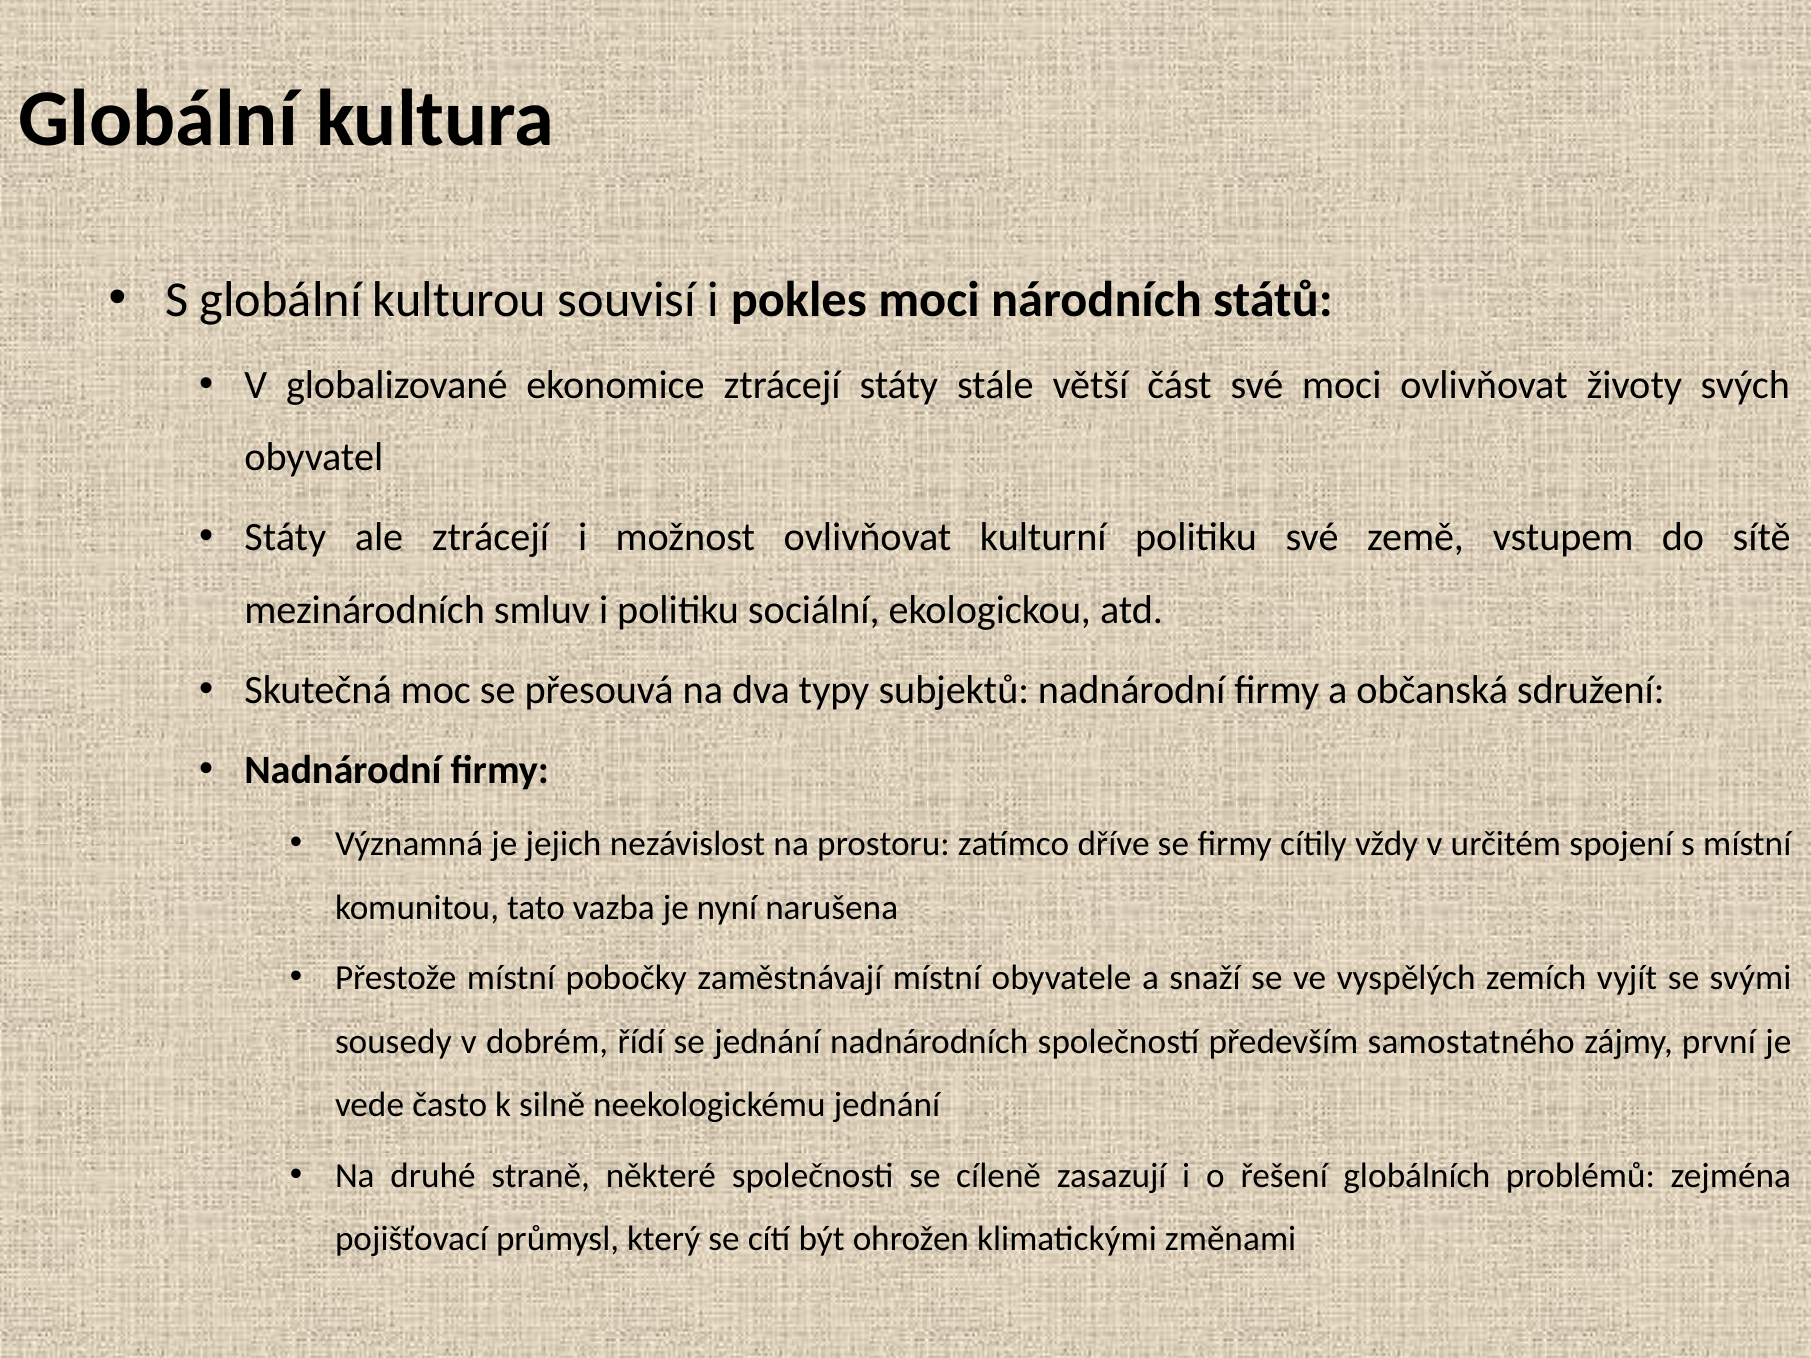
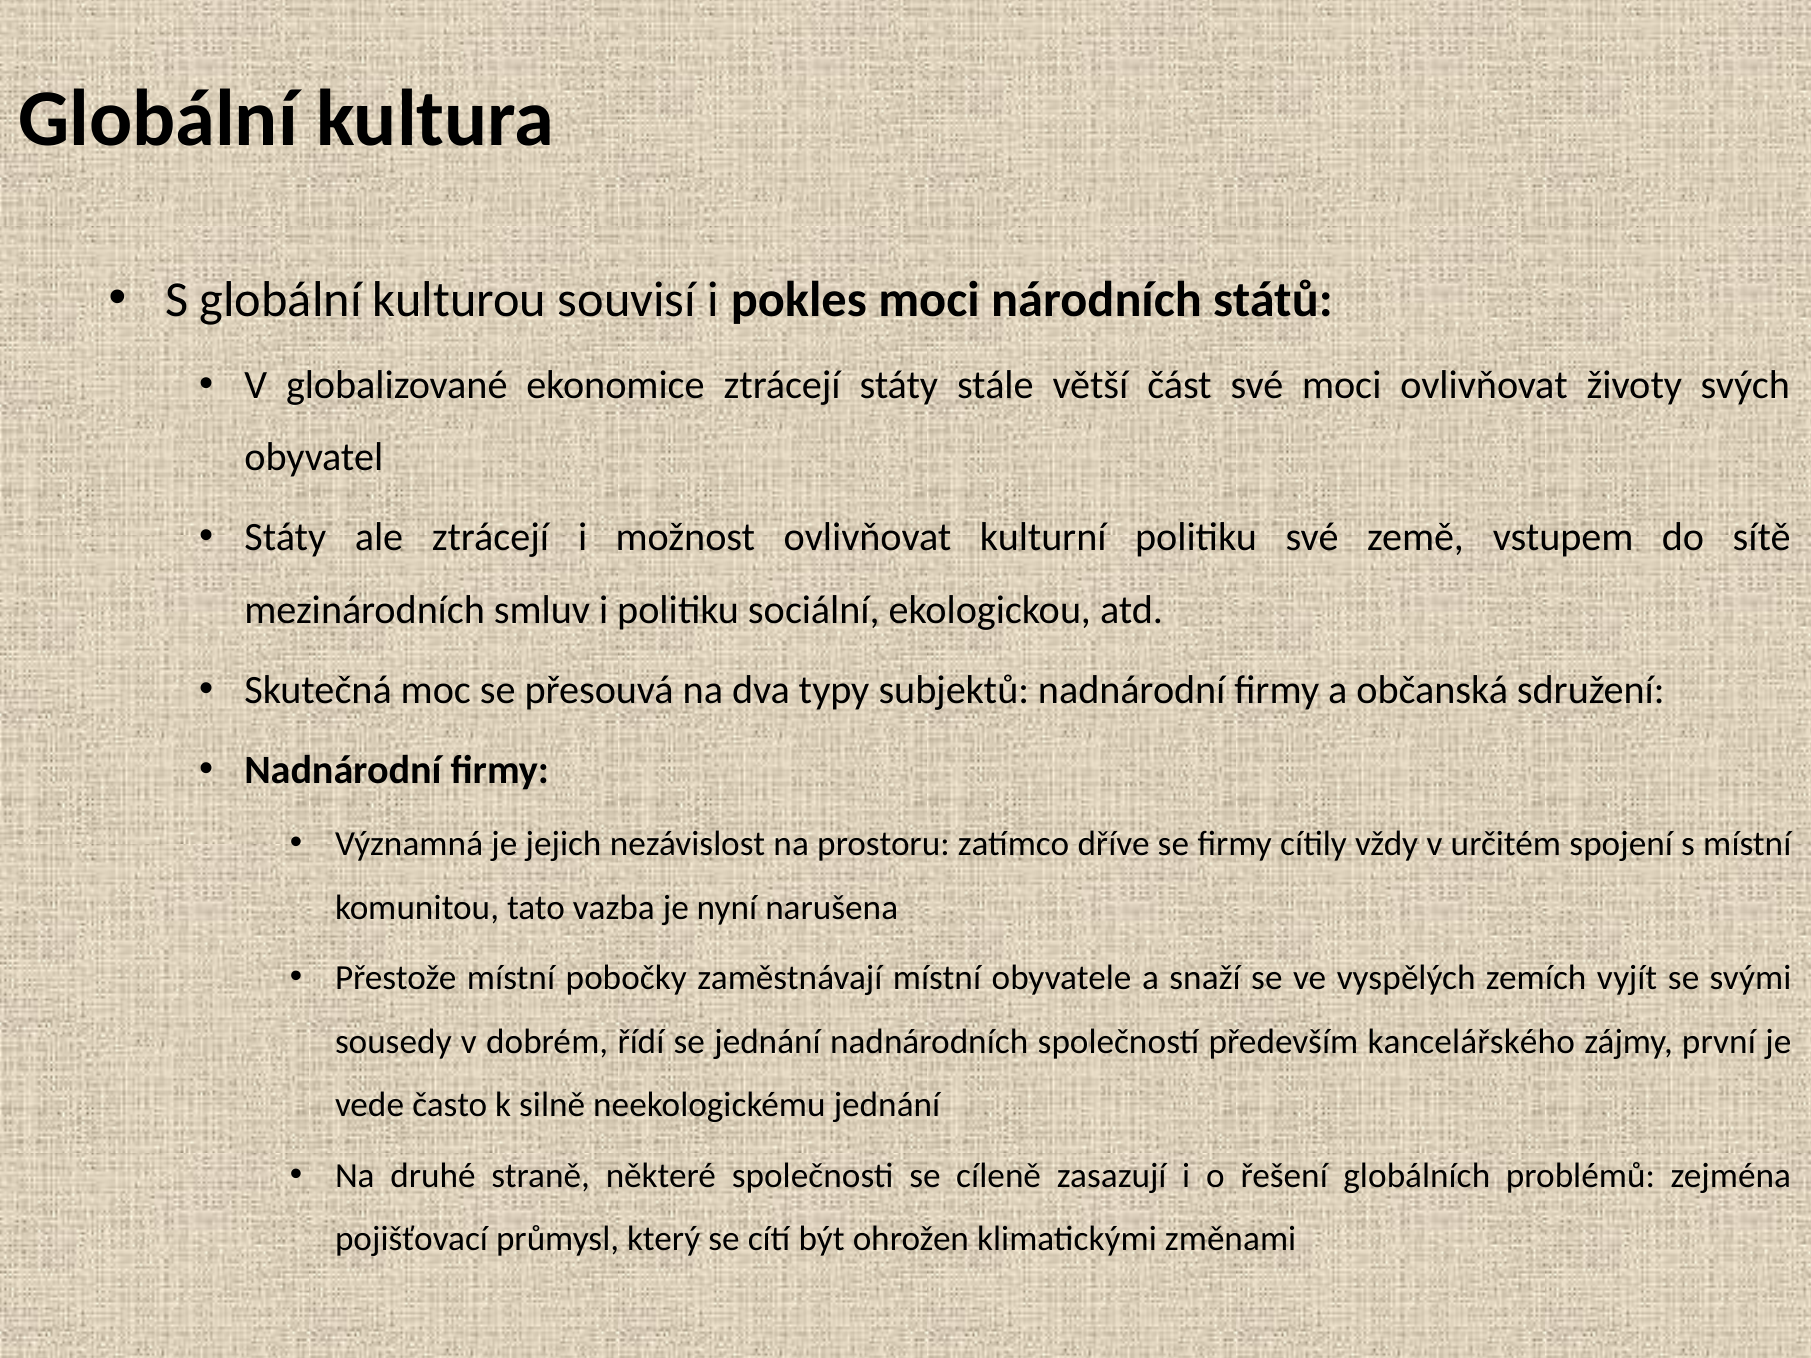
samostatného: samostatného -> kancelářského
